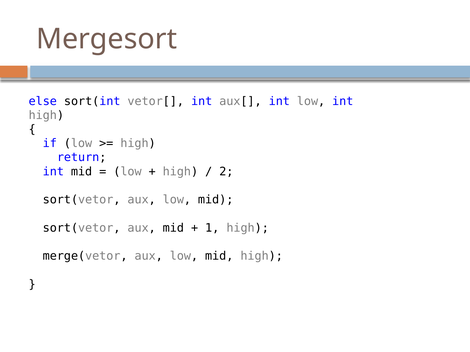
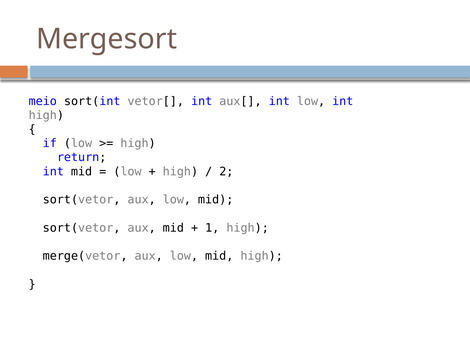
else: else -> meio
